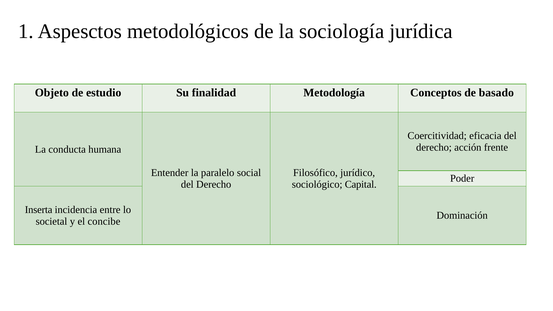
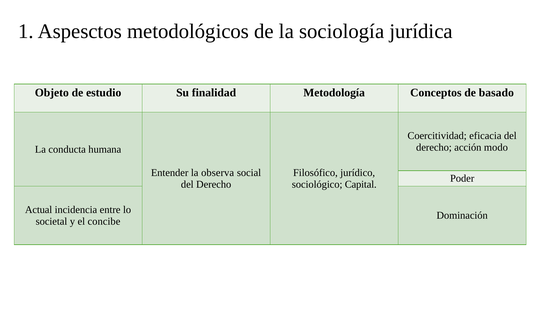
frente: frente -> modo
paralelo: paralelo -> observa
Inserta: Inserta -> Actual
